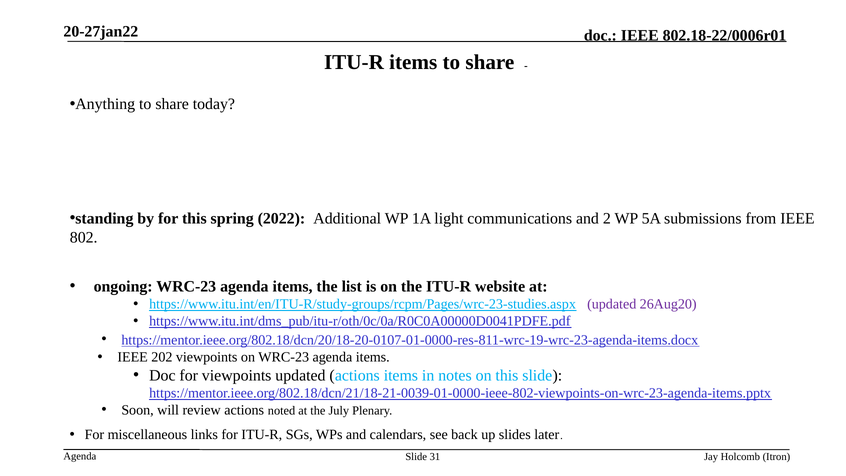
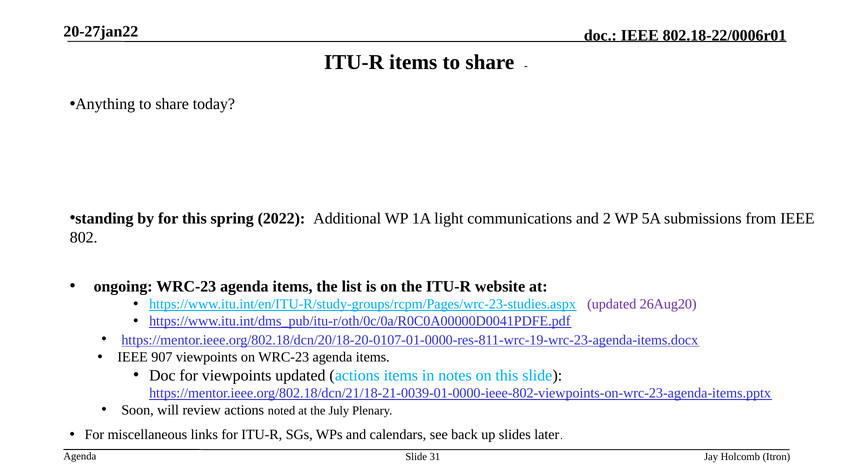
202: 202 -> 907
